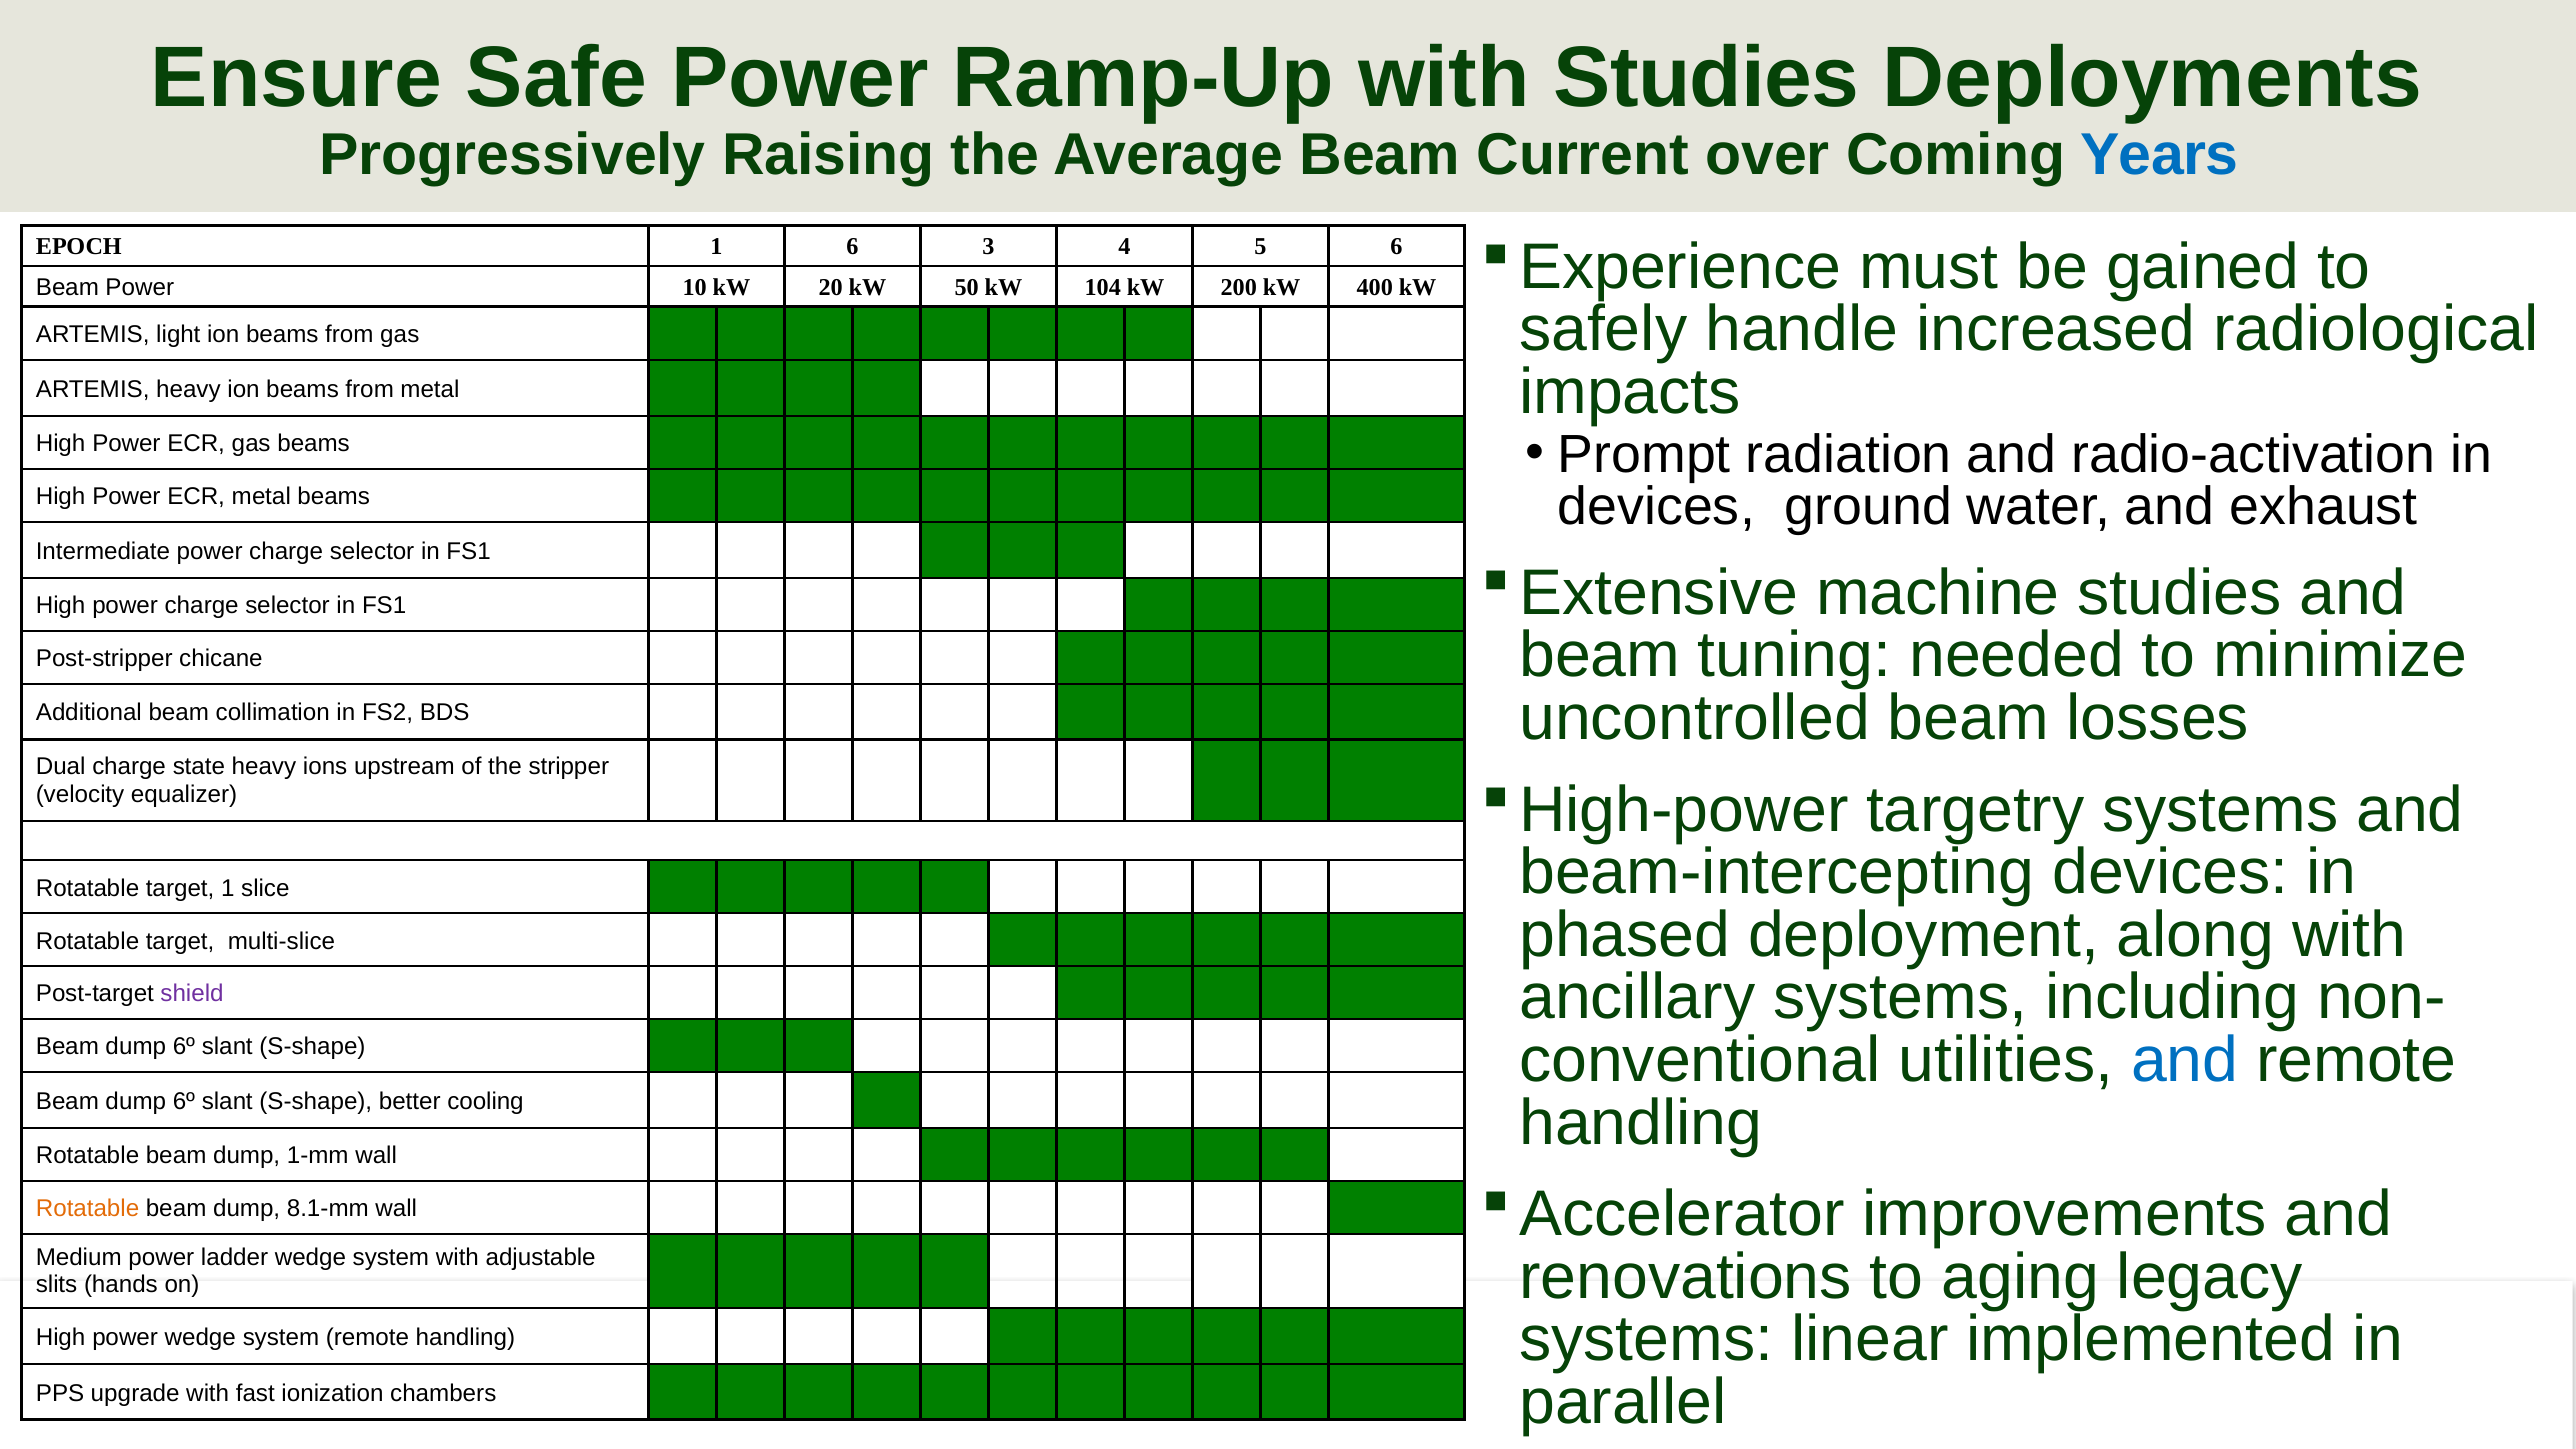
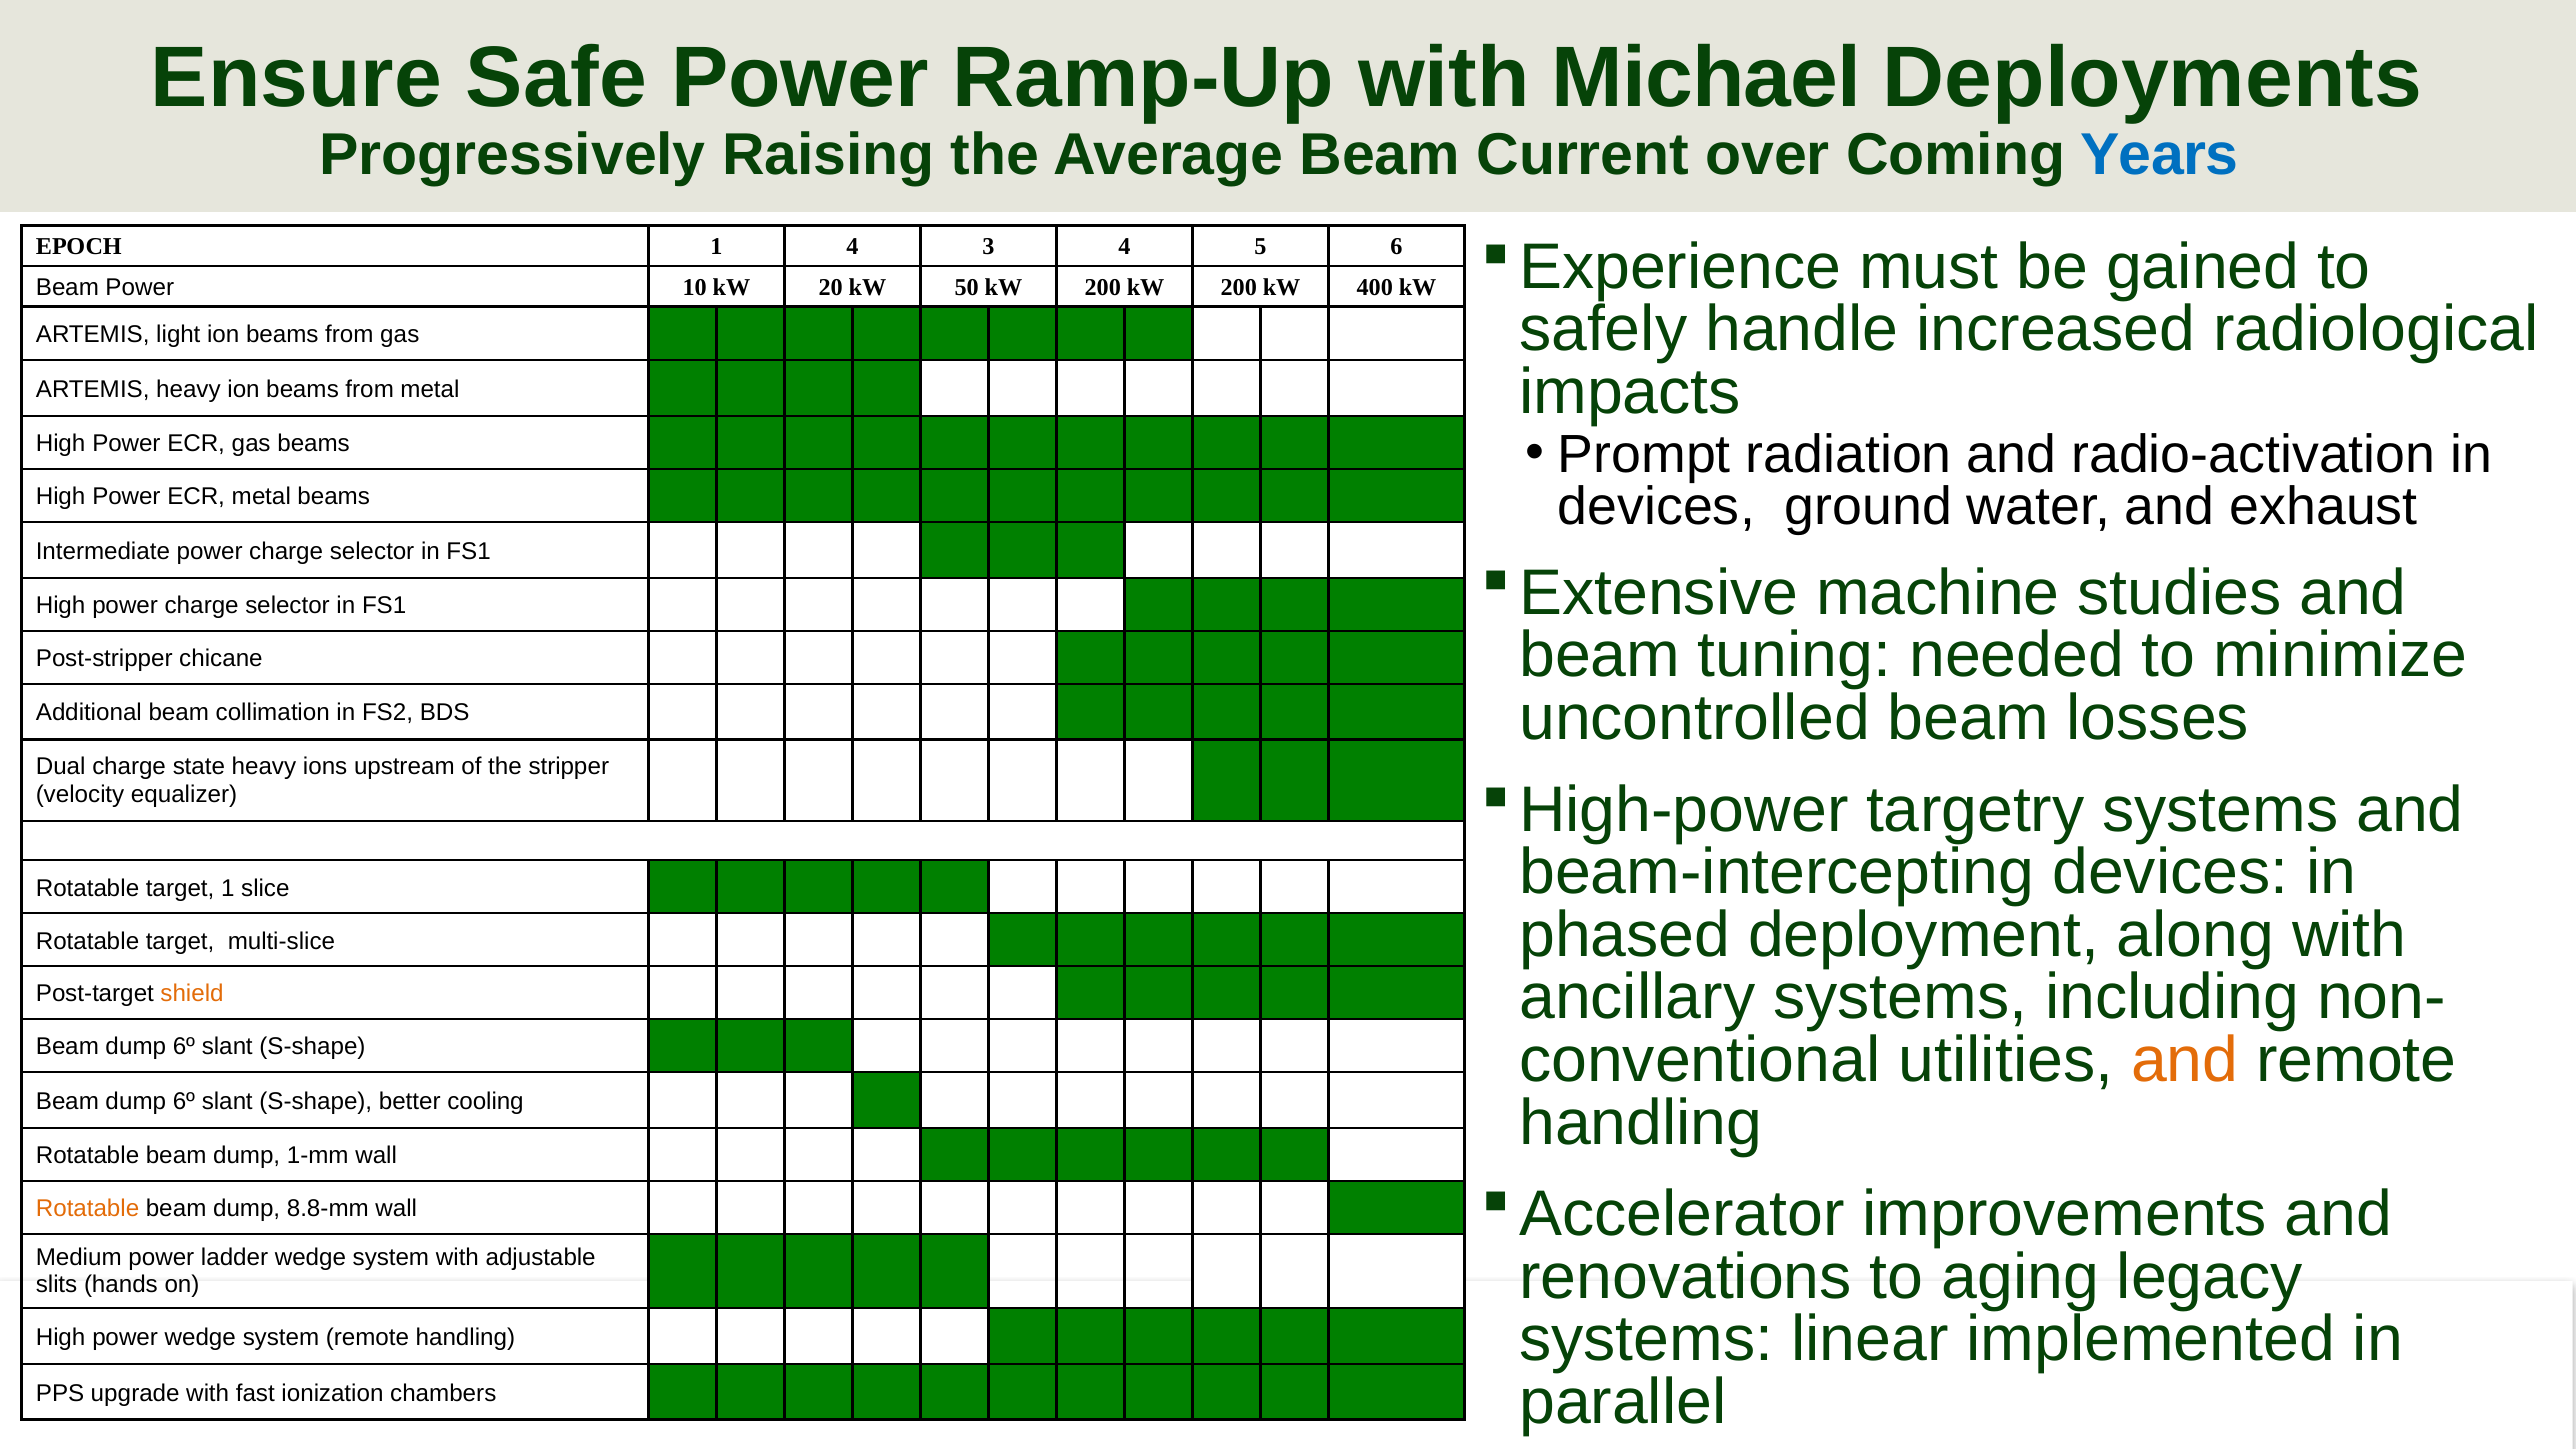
with Studies: Studies -> Michael
1 6: 6 -> 4
50 kW 104: 104 -> 200
shield colour: purple -> orange
and at (2185, 1060) colour: blue -> orange
8.1-mm: 8.1-mm -> 8.8-mm
